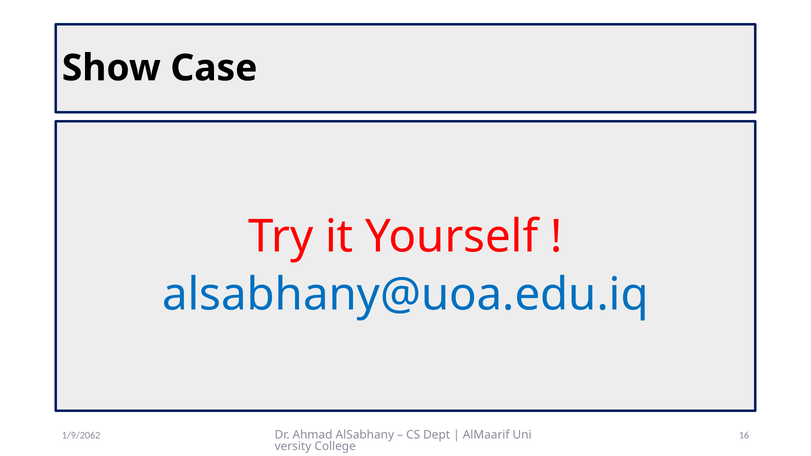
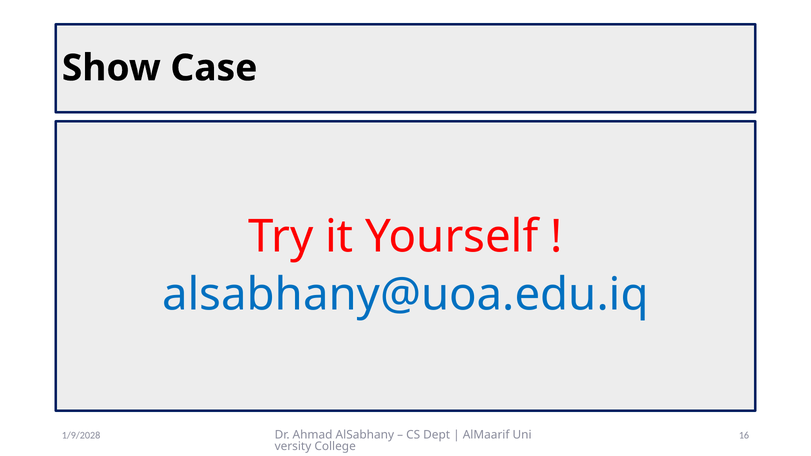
1/9/2062: 1/9/2062 -> 1/9/2028
